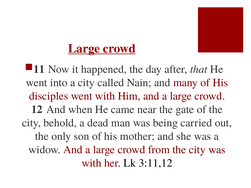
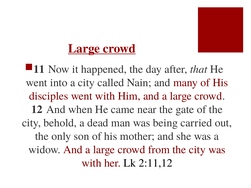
3:11,12: 3:11,12 -> 2:11,12
